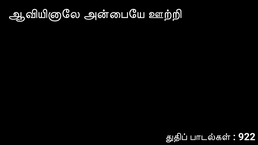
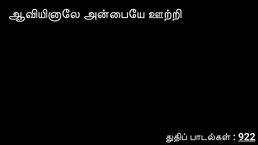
922 underline: none -> present
